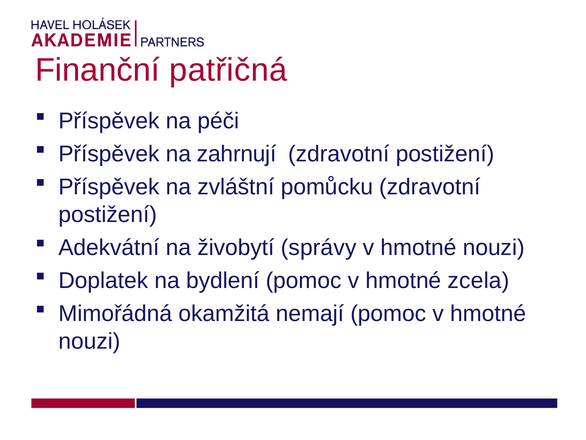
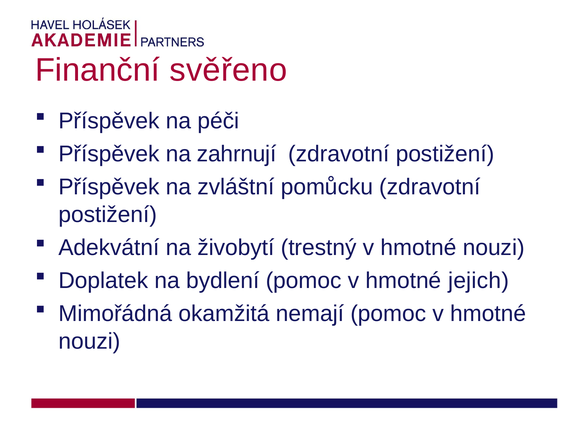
patřičná: patřičná -> svěřeno
správy: správy -> trestný
zcela: zcela -> jejich
